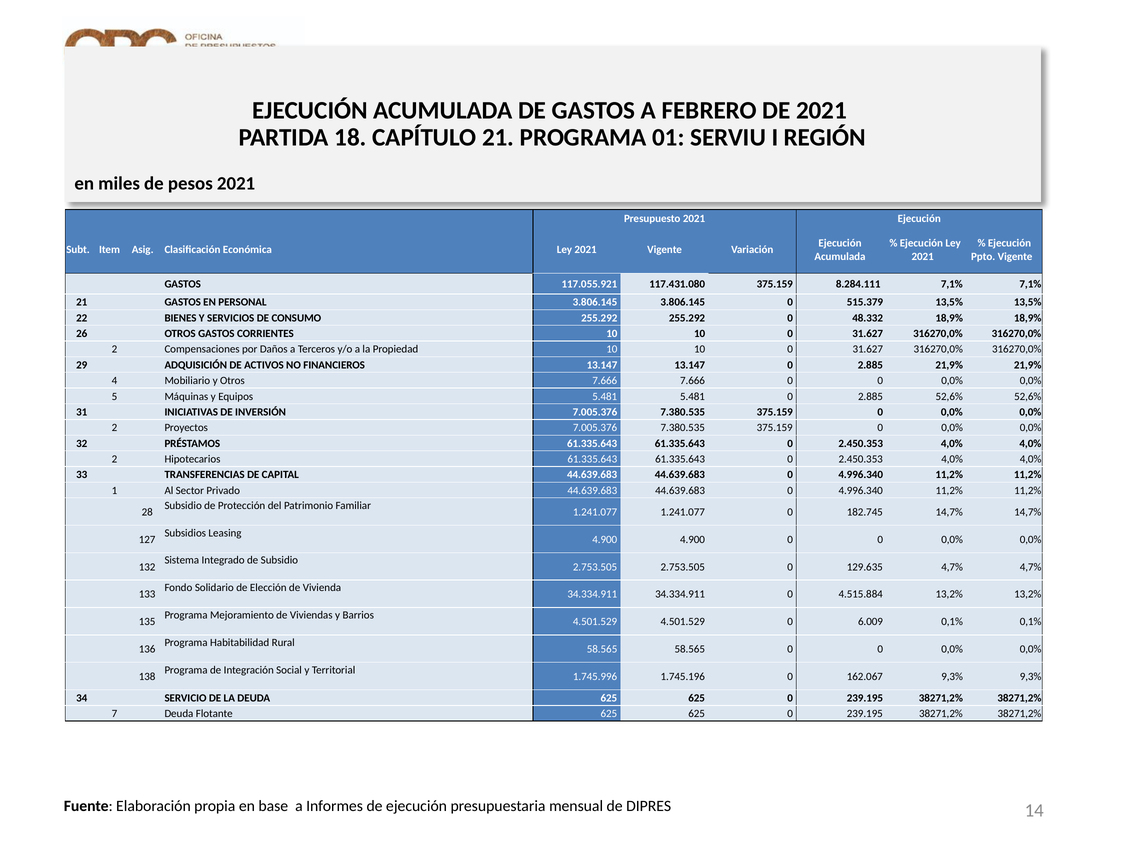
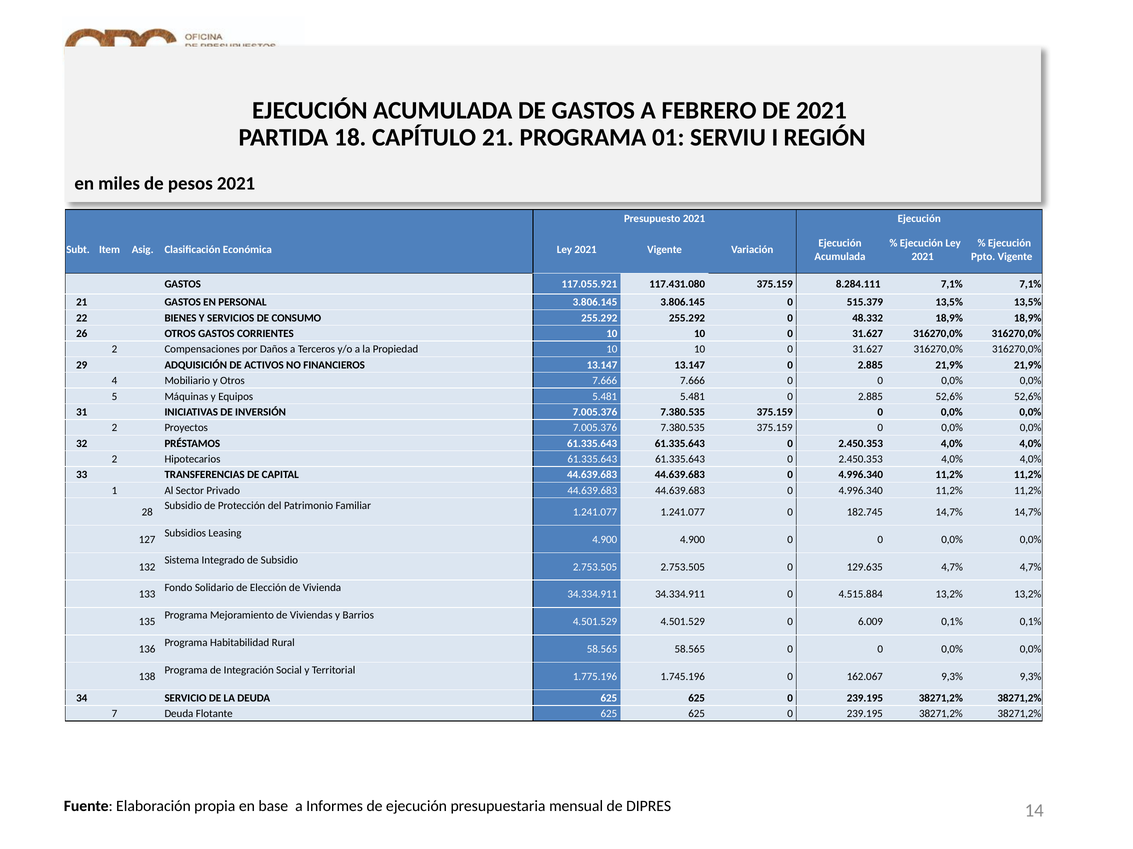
1.745.996: 1.745.996 -> 1.775.196
